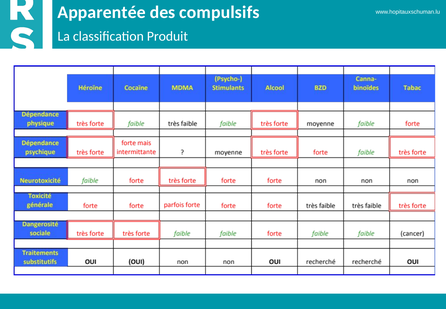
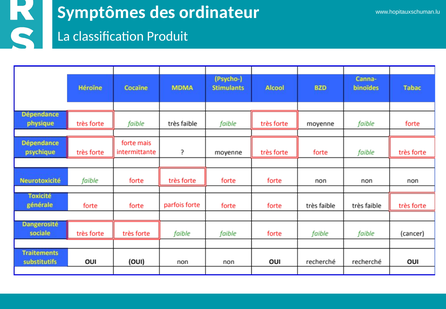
Apparentée: Apparentée -> Symptômes
compulsifs: compulsifs -> ordinateur
